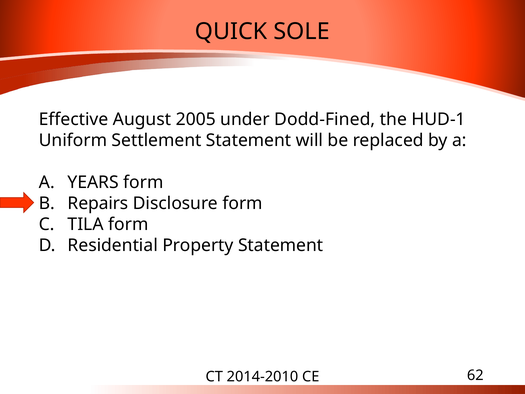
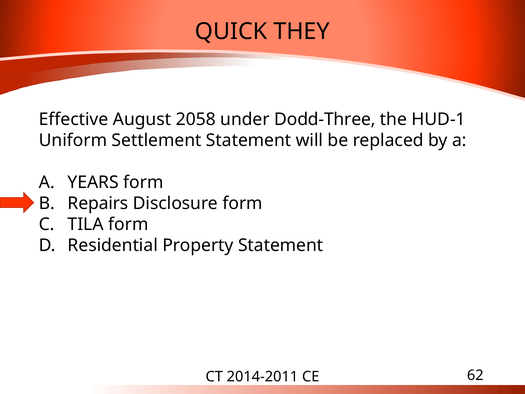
SOLE: SOLE -> THEY
2005: 2005 -> 2058
Dodd-Fined: Dodd-Fined -> Dodd-Three
2014-2010: 2014-2010 -> 2014-2011
